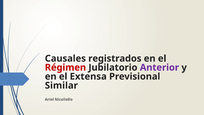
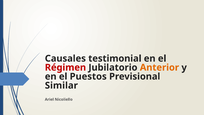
registrados: registrados -> testimonial
Anterior colour: purple -> orange
Extensa: Extensa -> Puestos
